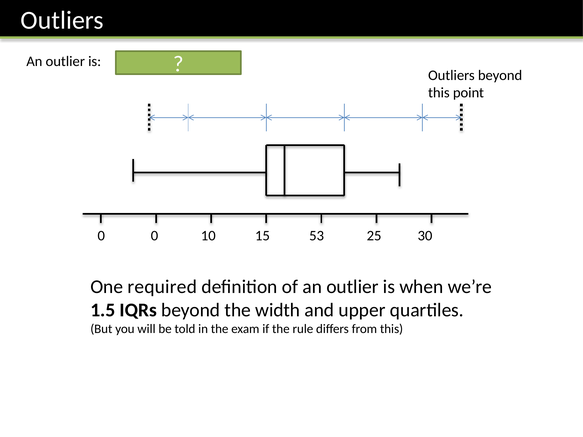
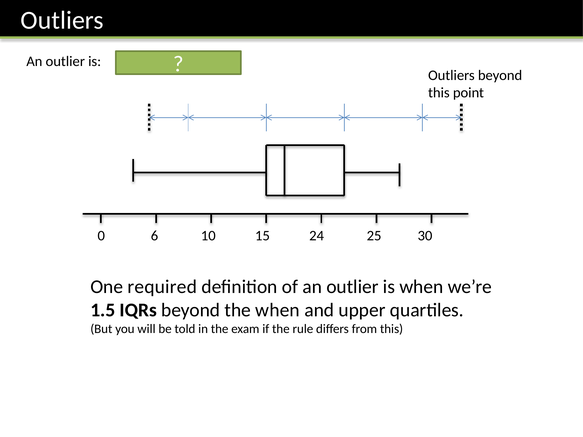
0 0: 0 -> 6
53: 53 -> 24
the width: width -> when
